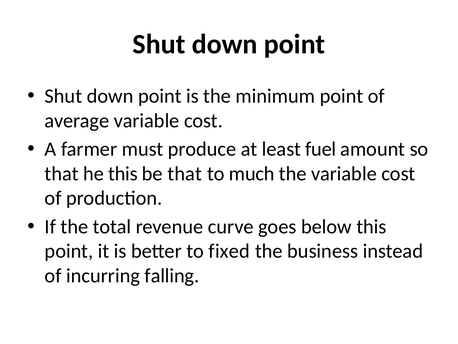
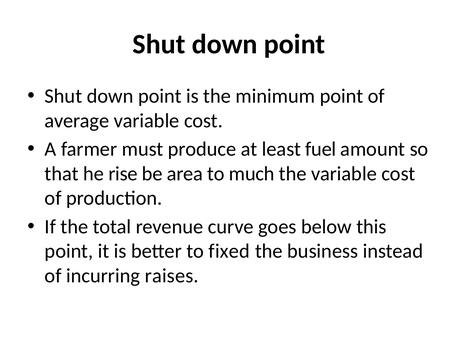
he this: this -> rise
be that: that -> area
falling: falling -> raises
